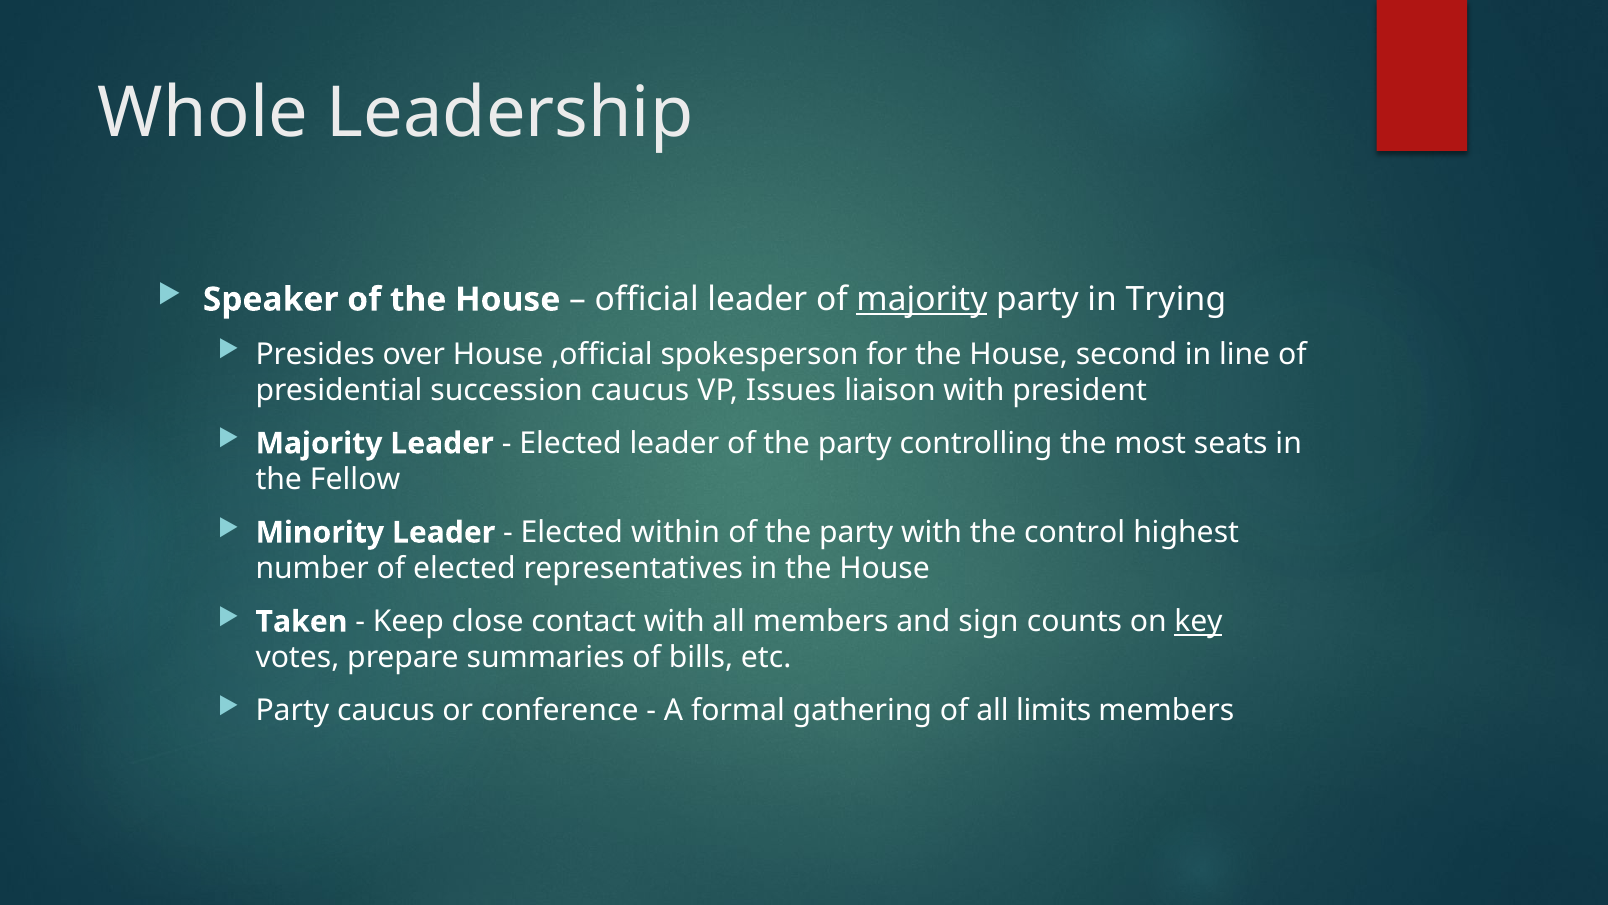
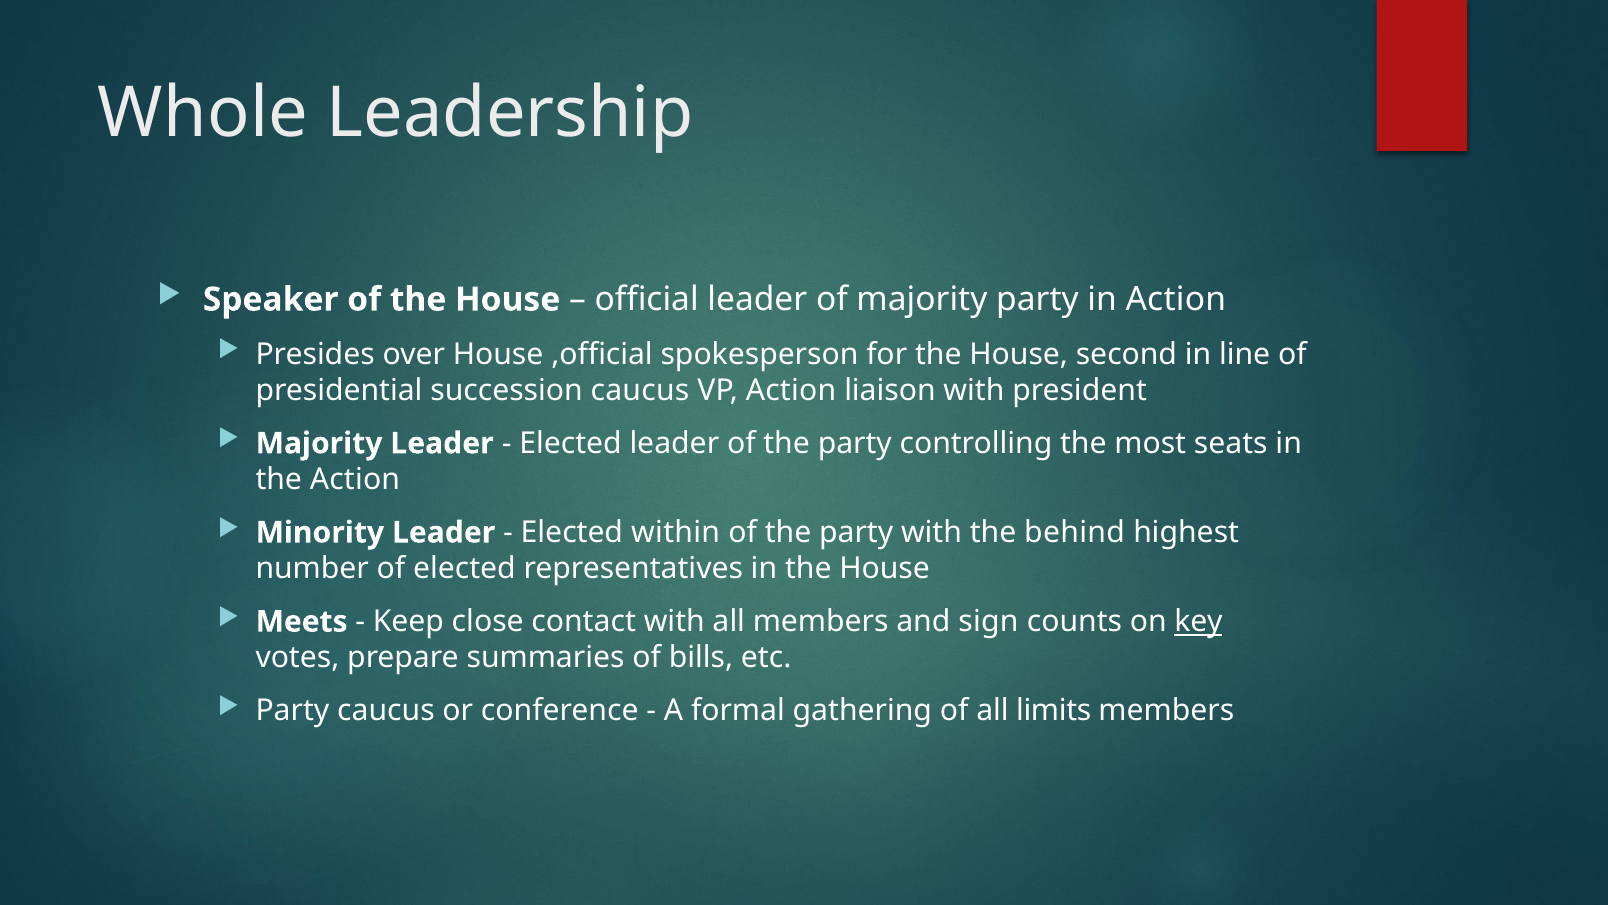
majority at (922, 299) underline: present -> none
in Trying: Trying -> Action
VP Issues: Issues -> Action
the Fellow: Fellow -> Action
control: control -> behind
Taken: Taken -> Meets
